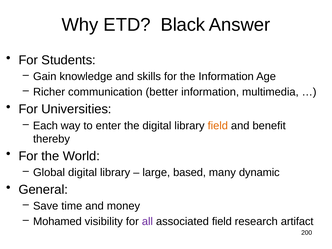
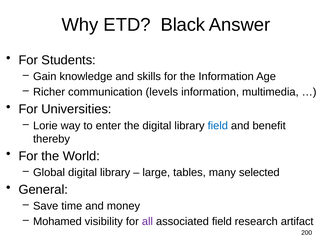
better: better -> levels
Each: Each -> Lorie
field at (218, 126) colour: orange -> blue
based: based -> tables
dynamic: dynamic -> selected
